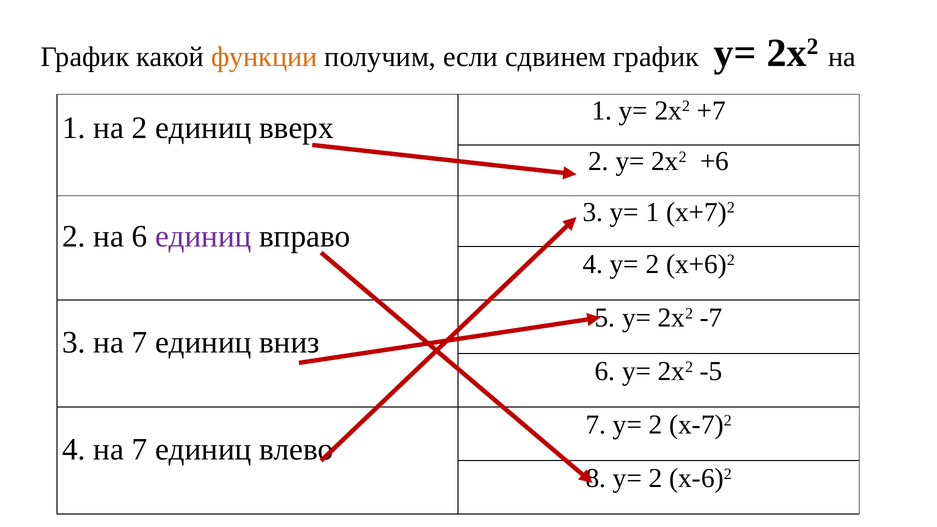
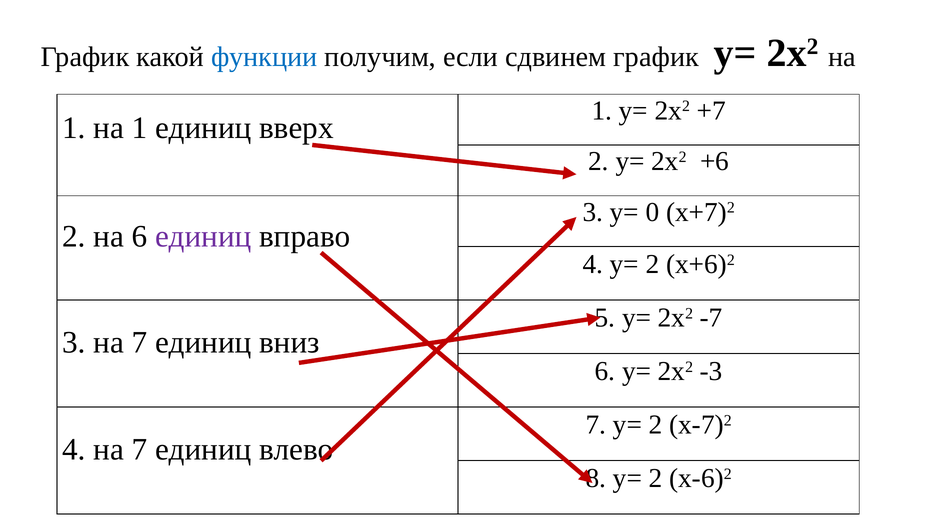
функции colour: orange -> blue
1 на 2: 2 -> 1
у= 1: 1 -> 0
-5: -5 -> -3
